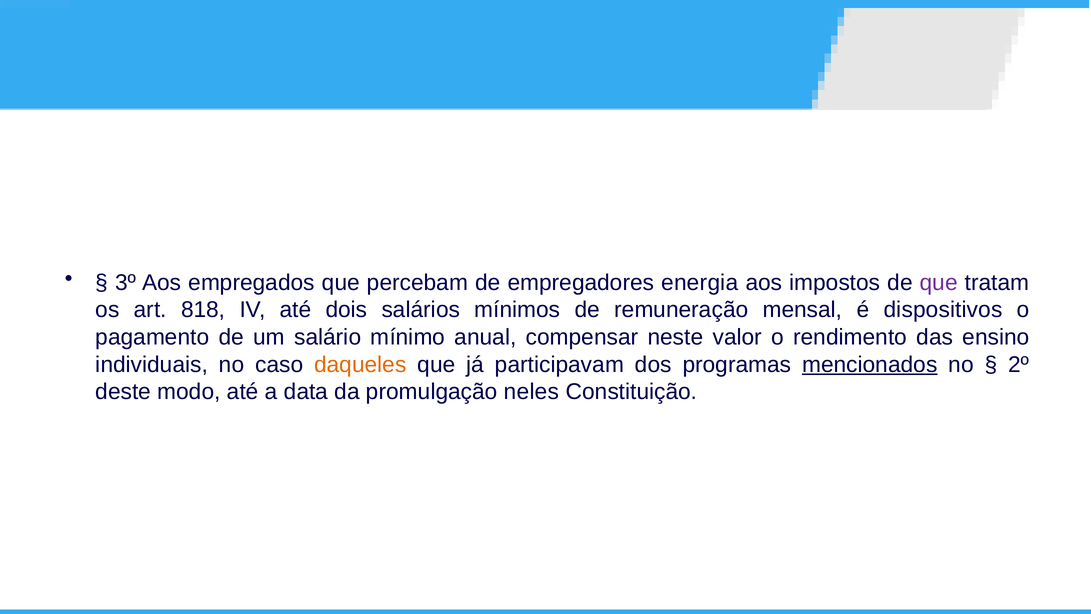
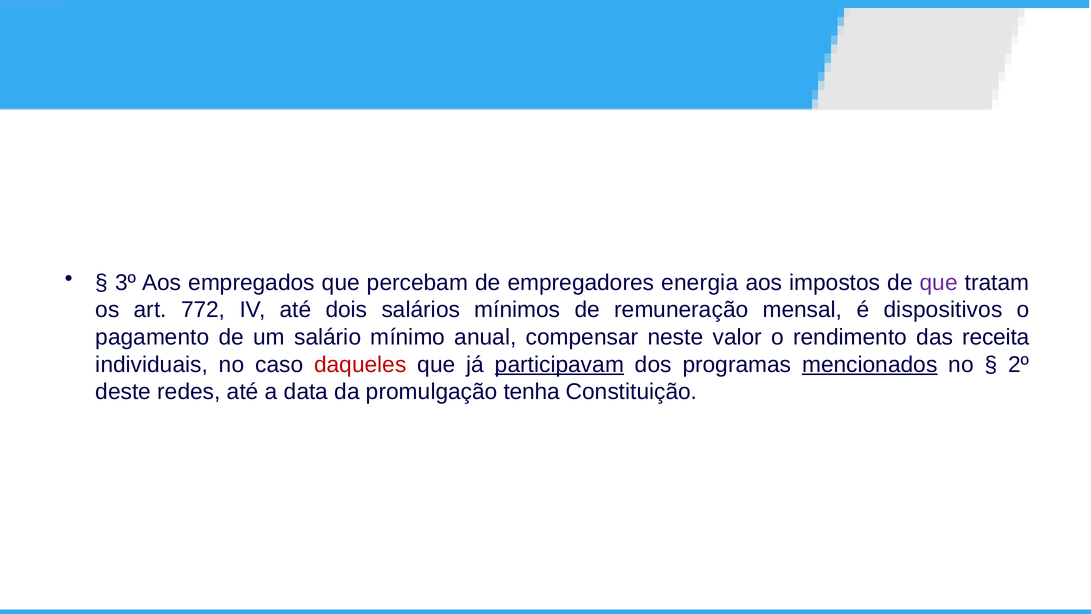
818: 818 -> 772
ensino: ensino -> receita
daqueles colour: orange -> red
participavam underline: none -> present
modo: modo -> redes
neles: neles -> tenha
